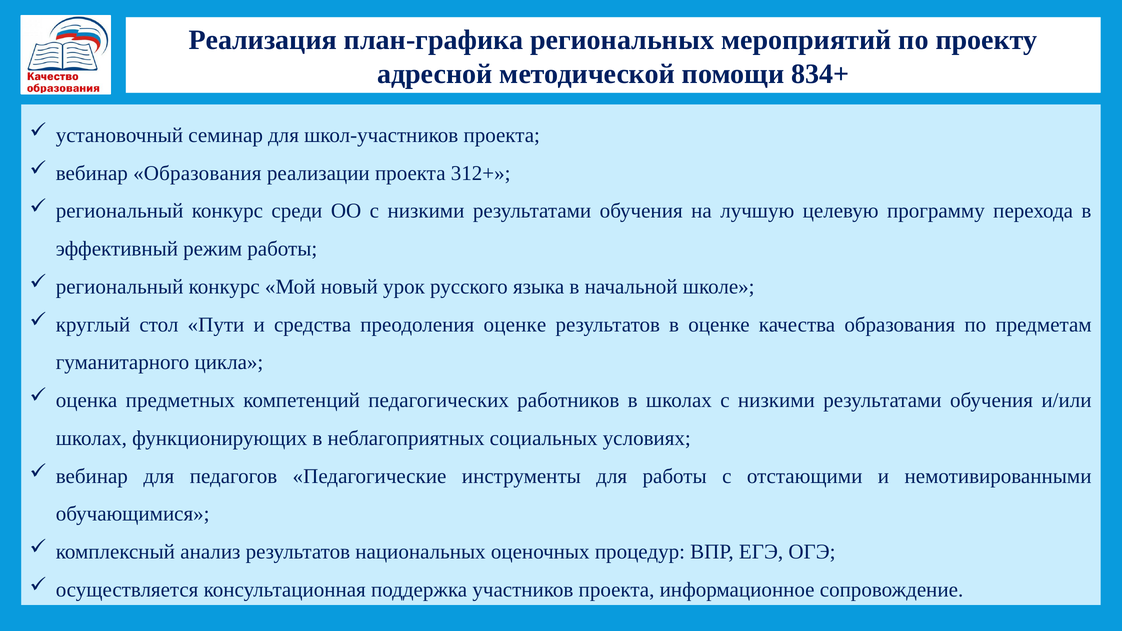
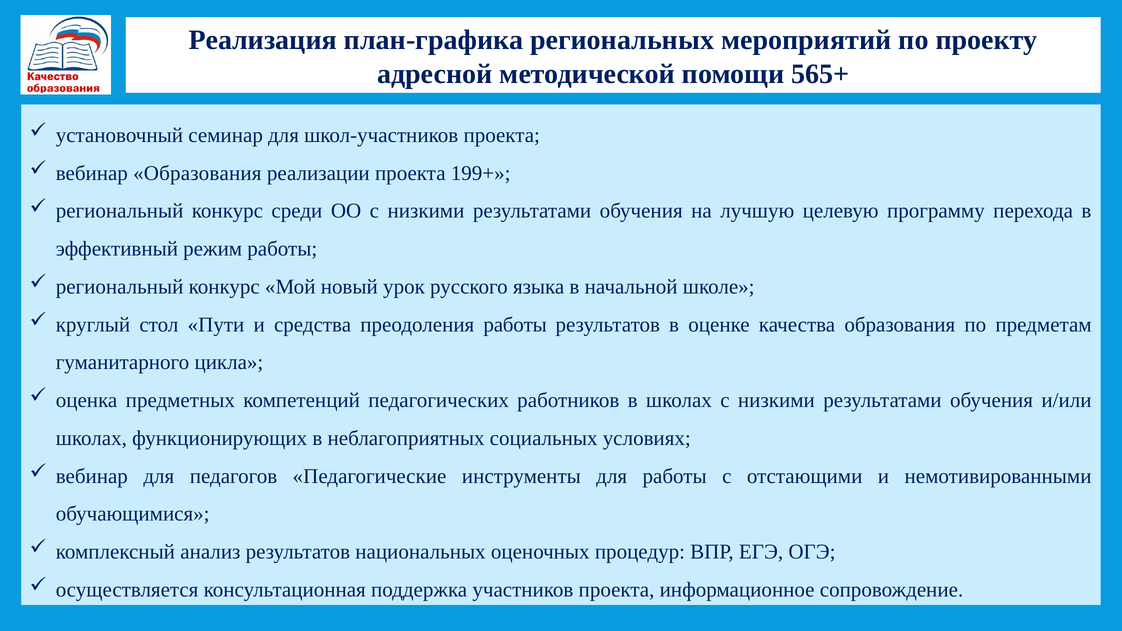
834+: 834+ -> 565+
312+: 312+ -> 199+
преодоления оценке: оценке -> работы
